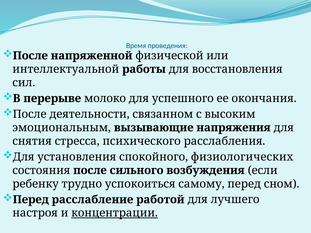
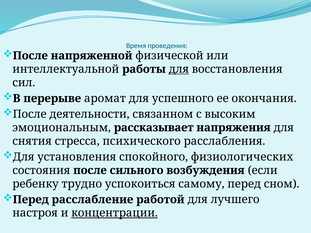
для at (179, 69) underline: none -> present
молоко: молоко -> аромат
вызывающие: вызывающие -> рассказывает
